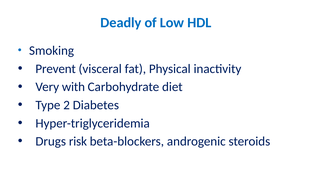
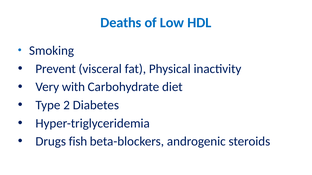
Deadly: Deadly -> Deaths
risk: risk -> fish
